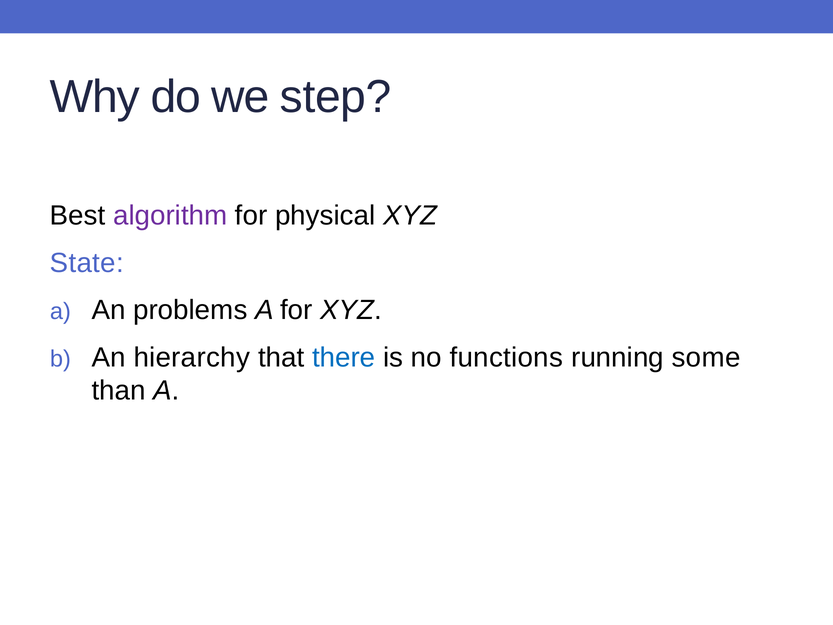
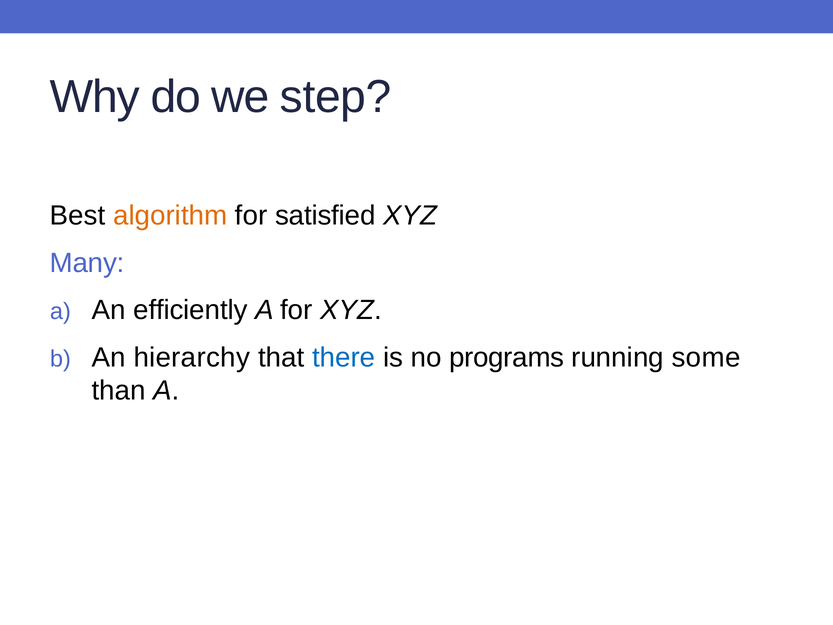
algorithm colour: purple -> orange
physical: physical -> satisfied
State: State -> Many
problems: problems -> efficiently
functions: functions -> programs
